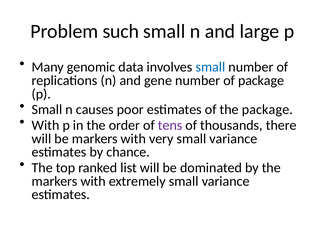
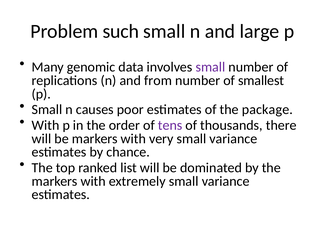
small at (210, 67) colour: blue -> purple
gene: gene -> from
of package: package -> smallest
